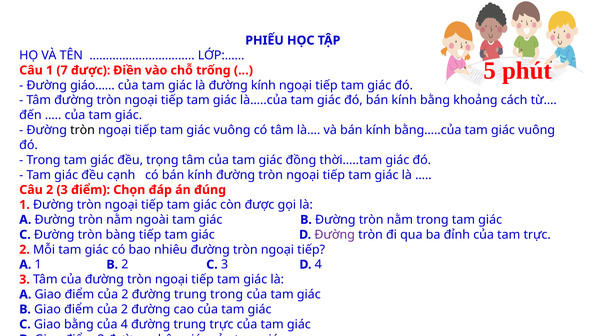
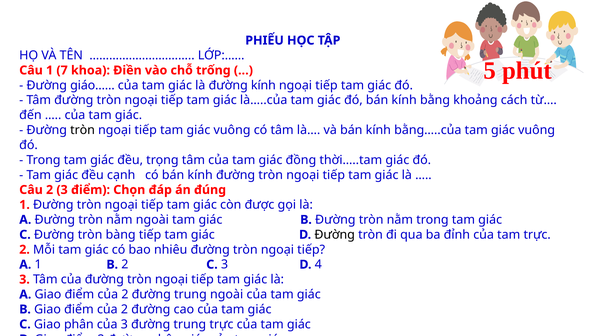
7 được: được -> khoa
Đường at (335, 235) colour: purple -> black
trung trong: trong -> ngoài
Giao bằng: bằng -> phân
của 4: 4 -> 3
